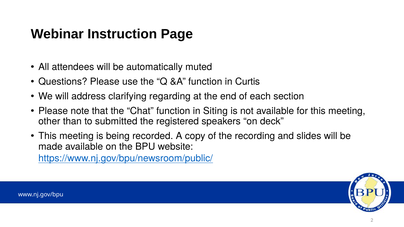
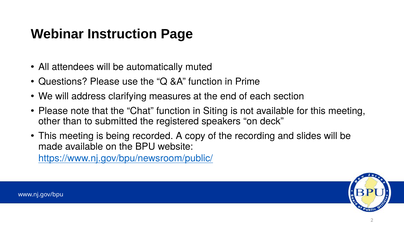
Curtis: Curtis -> Prime
regarding: regarding -> measures
